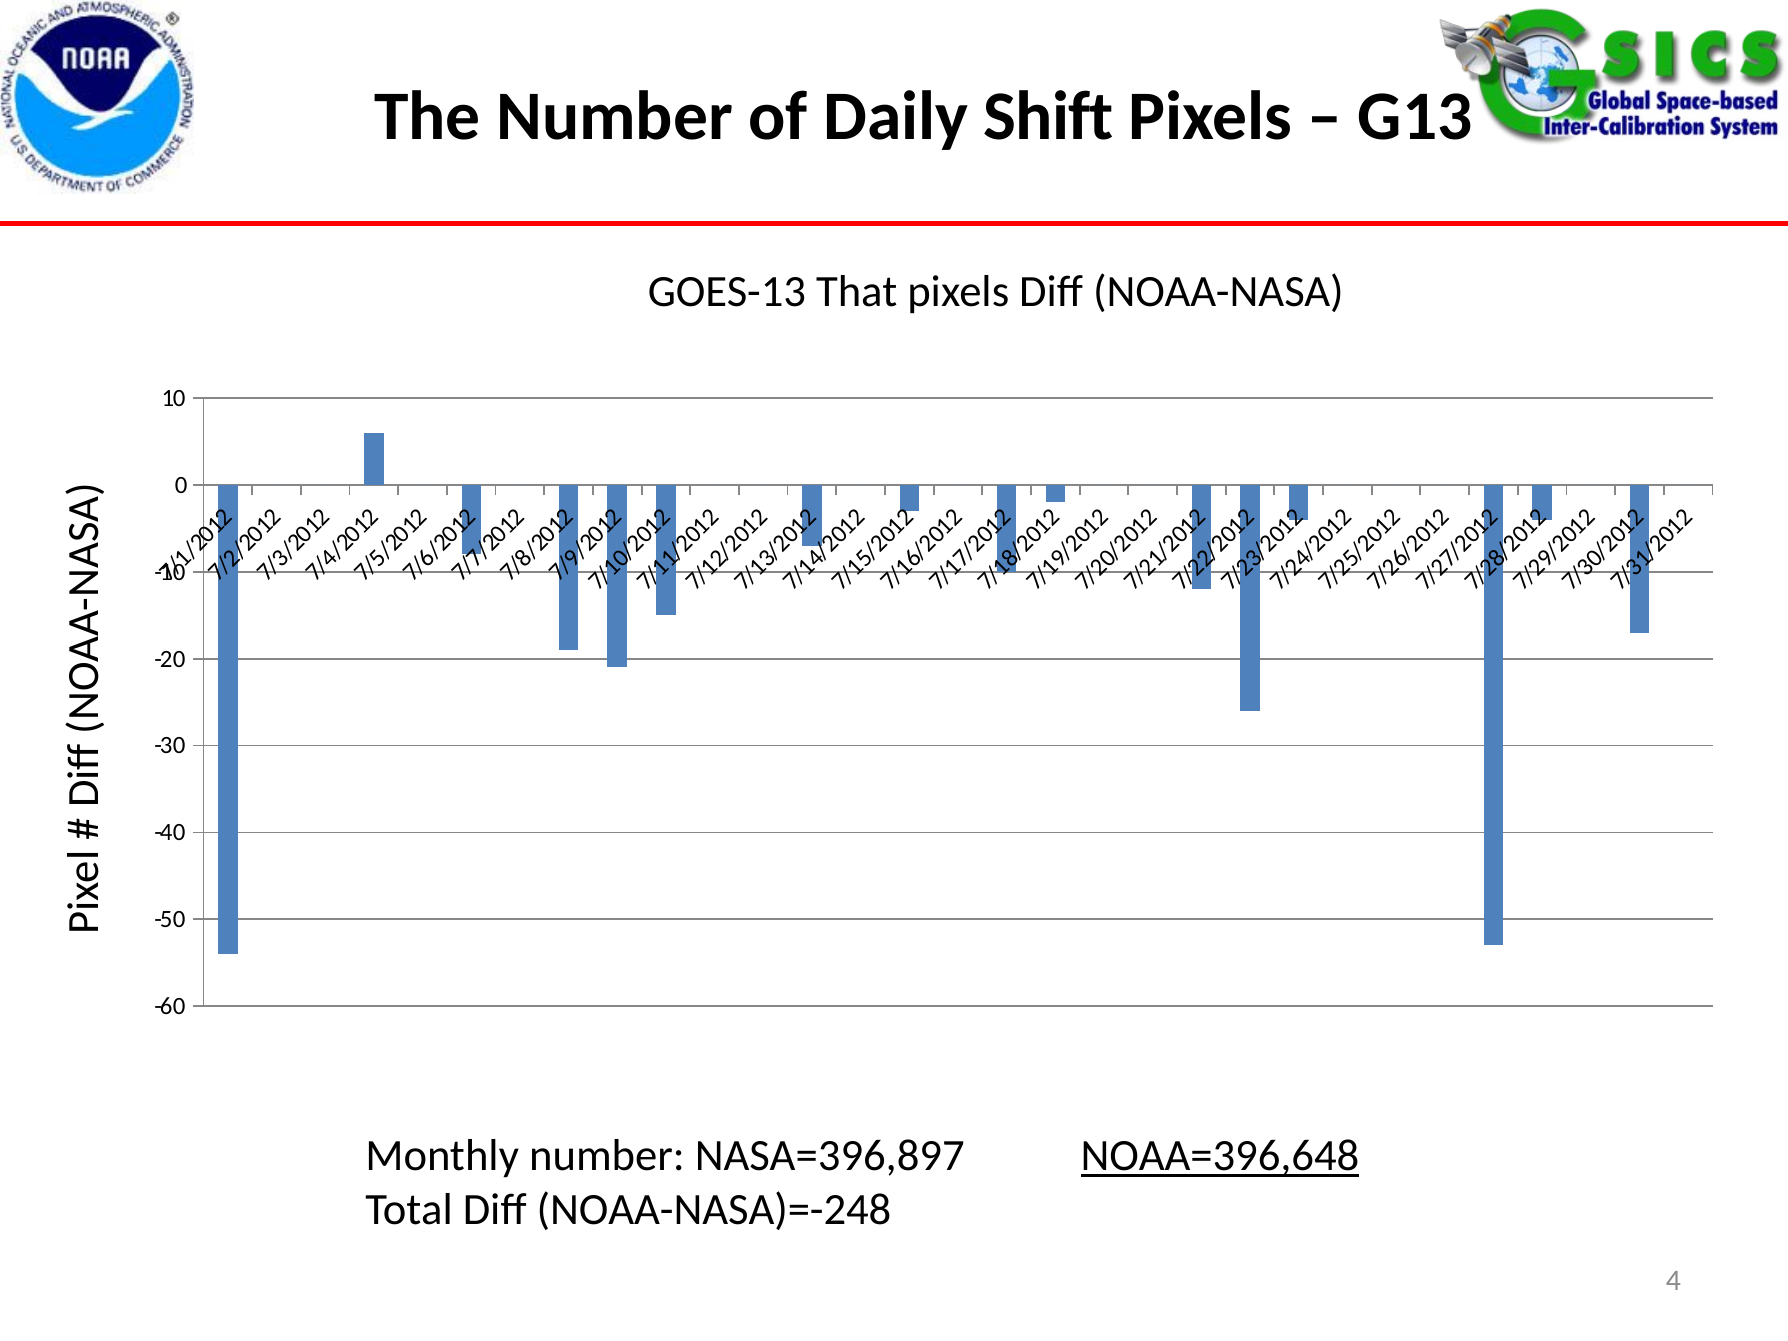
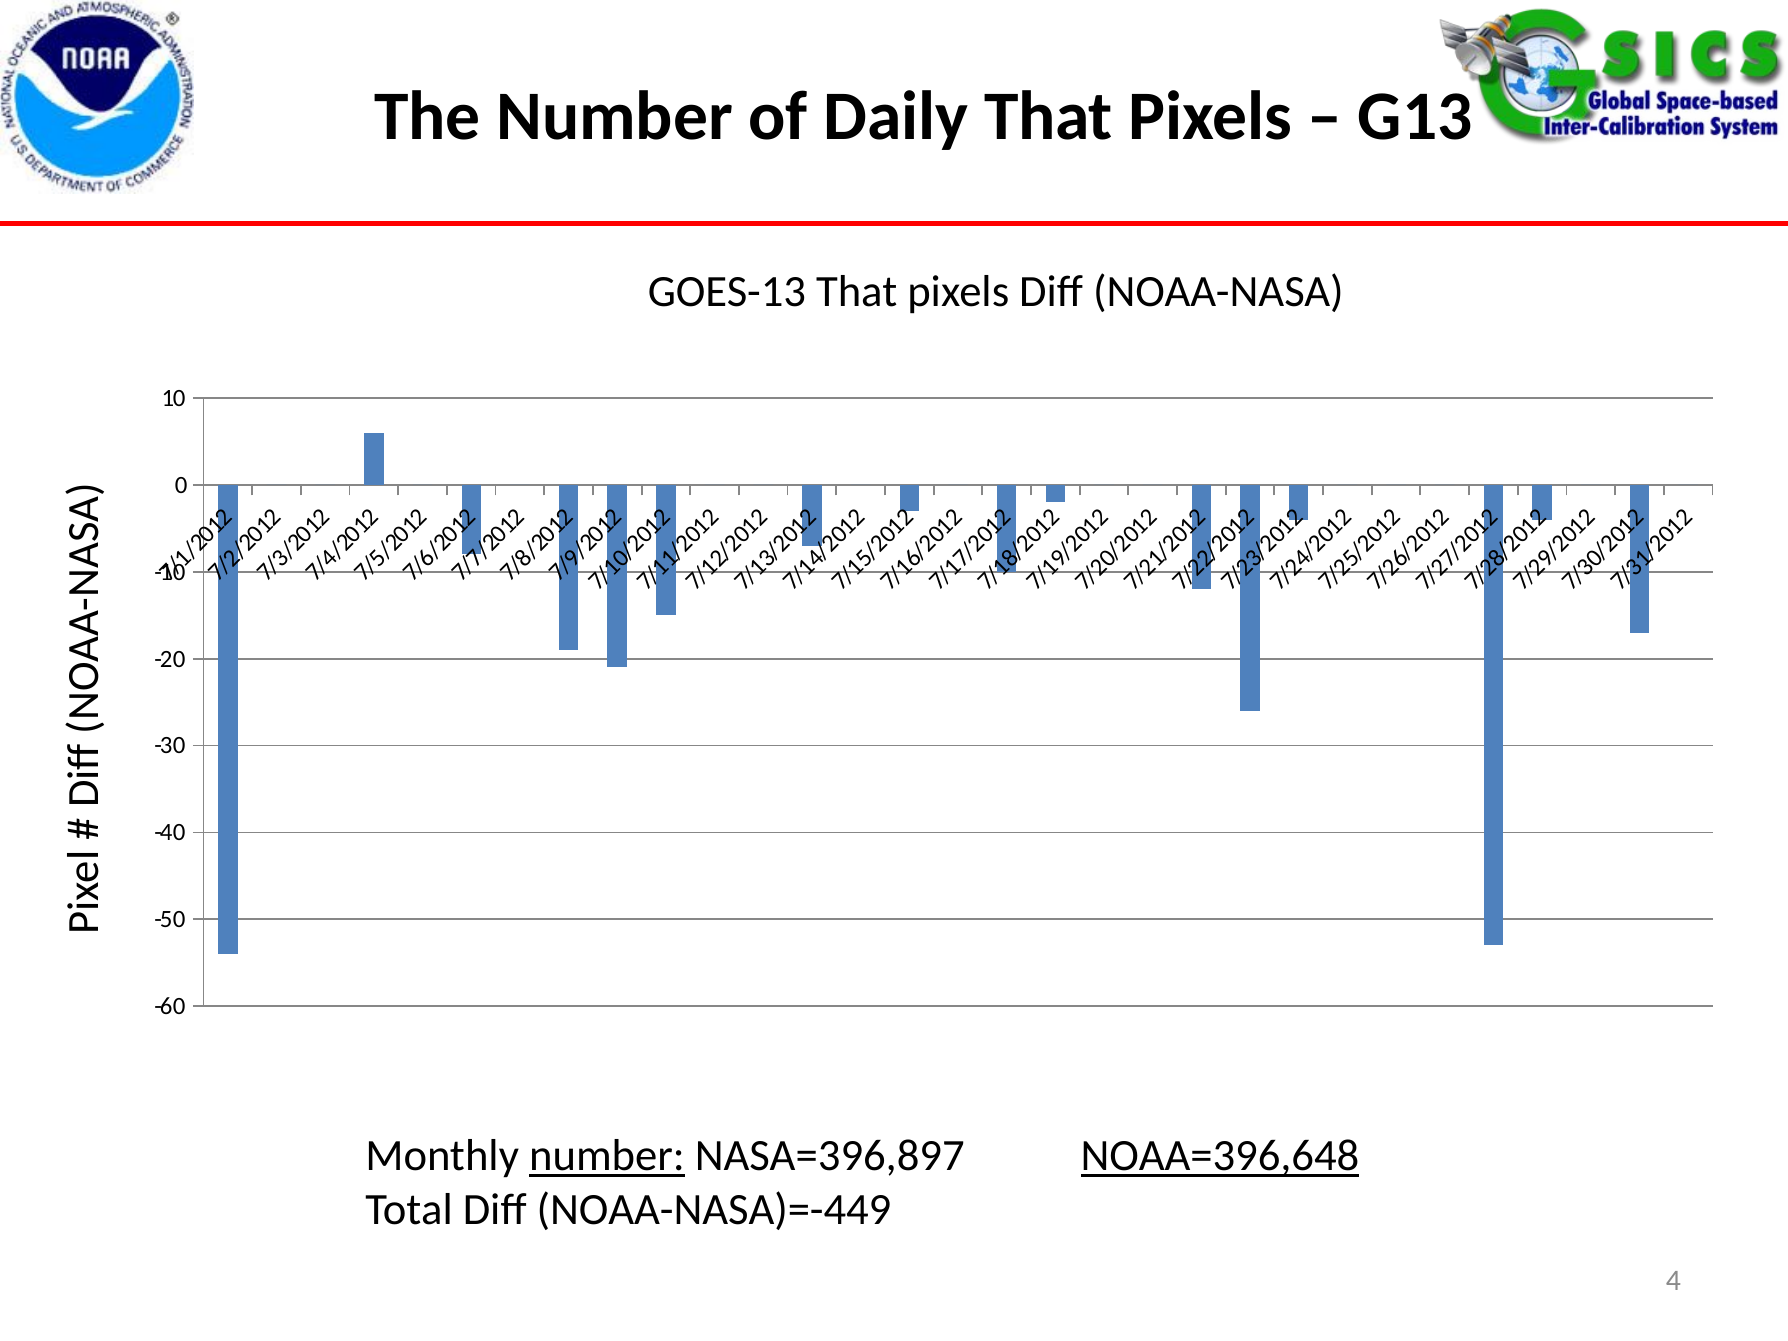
Daily Shift: Shift -> That
number at (607, 1156) underline: none -> present
NOAA-NASA)=-248: NOAA-NASA)=-248 -> NOAA-NASA)=-449
